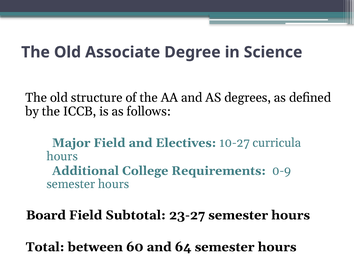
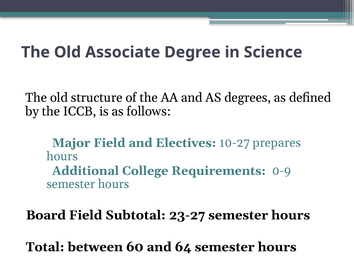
curricula: curricula -> prepares
